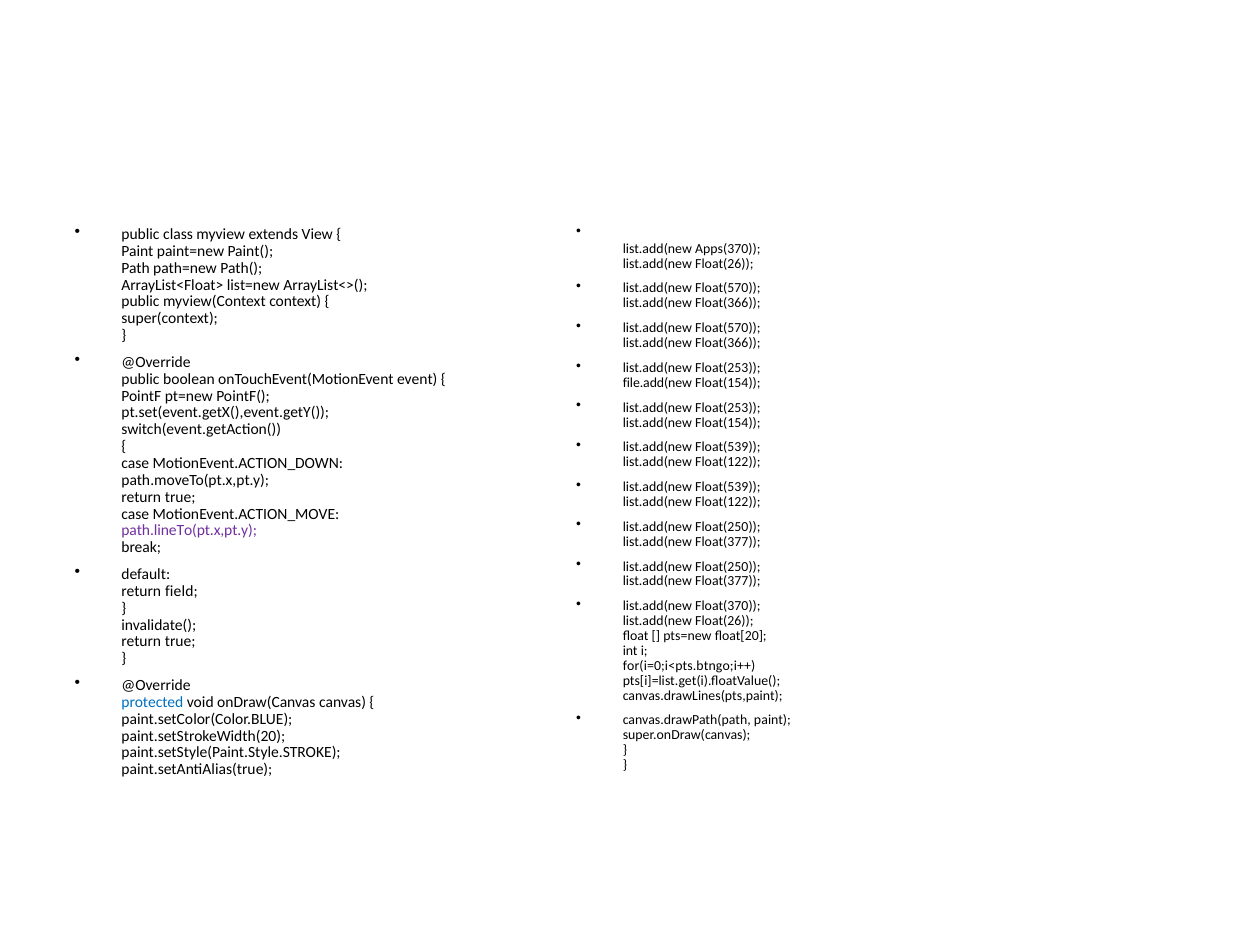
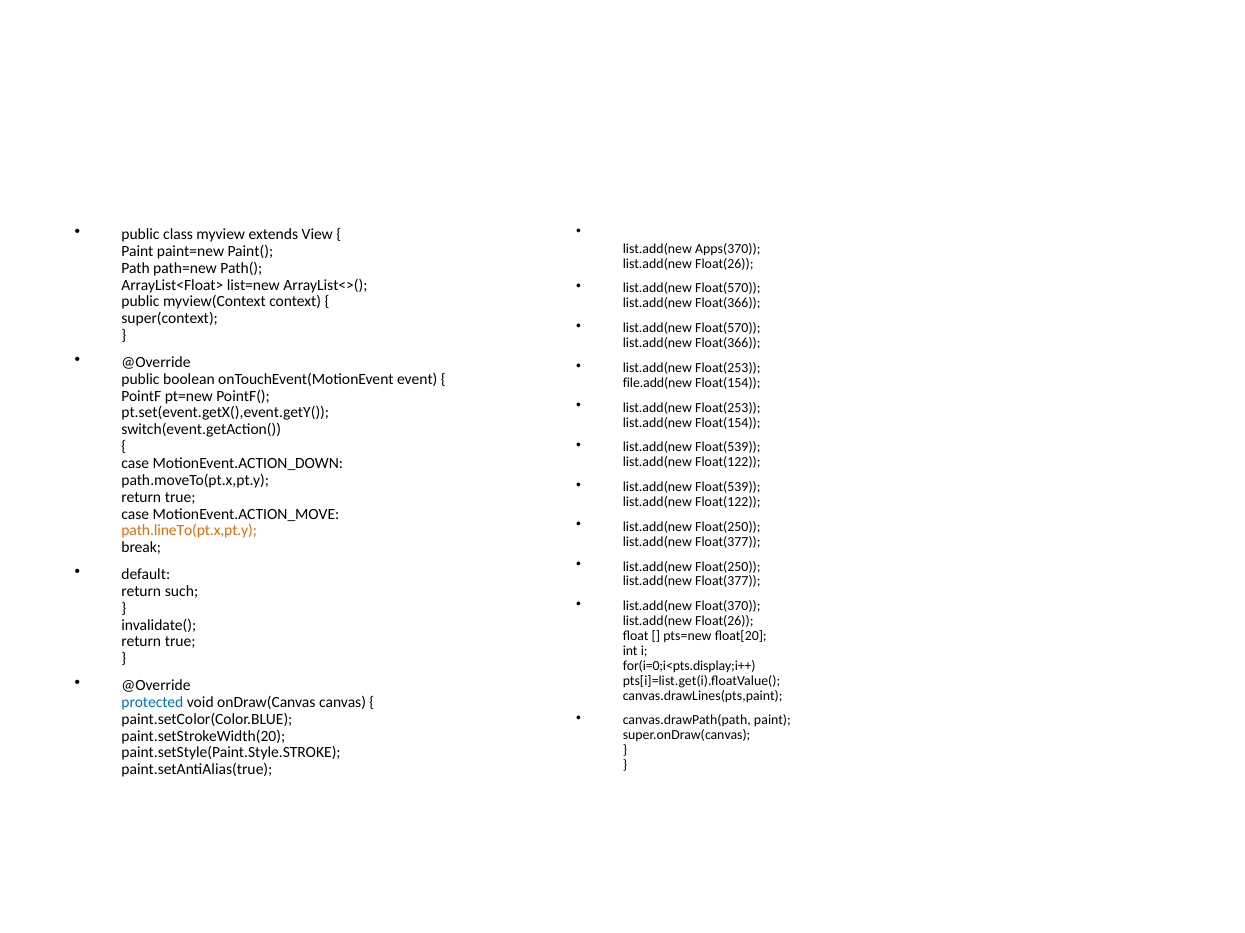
path.lineTo(pt.x,pt.y colour: purple -> orange
field: field -> such
for(i=0;i<pts.btngo;i++: for(i=0;i<pts.btngo;i++ -> for(i=0;i<pts.display;i++
